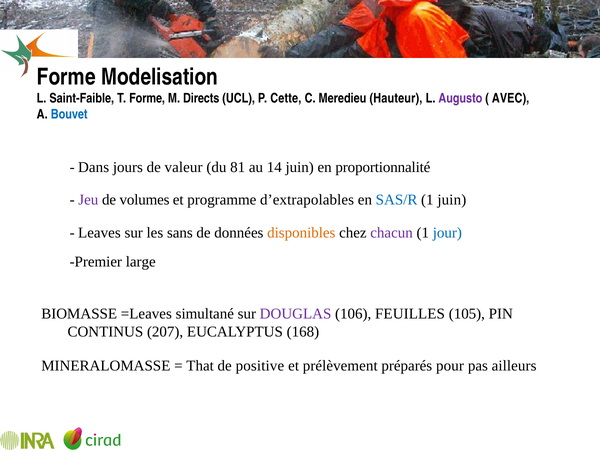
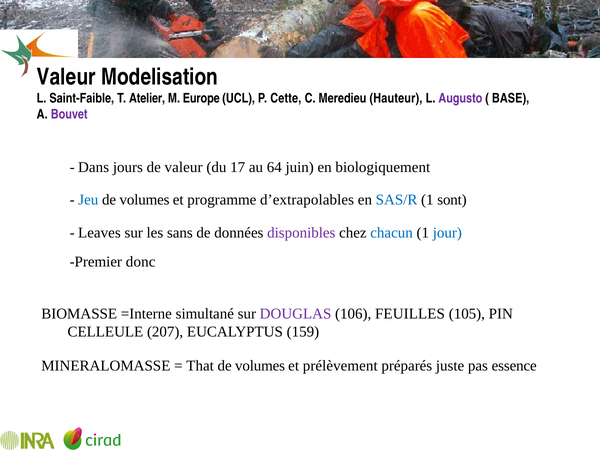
Forme at (66, 77): Forme -> Valeur
T Forme: Forme -> Atelier
Directs: Directs -> Europe
AVEC: AVEC -> BASE
Bouvet colour: blue -> purple
81: 81 -> 17
14: 14 -> 64
proportionnalité: proportionnalité -> biologiquement
Jeu colour: purple -> blue
1 juin: juin -> sont
disponibles colour: orange -> purple
chacun colour: purple -> blue
large: large -> donc
=Leaves: =Leaves -> =Interne
CONTINUS: CONTINUS -> CELLEULE
168: 168 -> 159
positive at (260, 366): positive -> volumes
pour: pour -> juste
ailleurs: ailleurs -> essence
